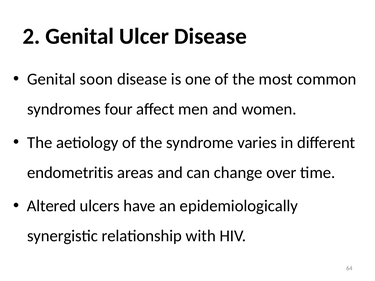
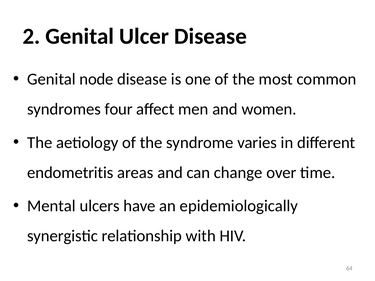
soon: soon -> node
Altered: Altered -> Mental
